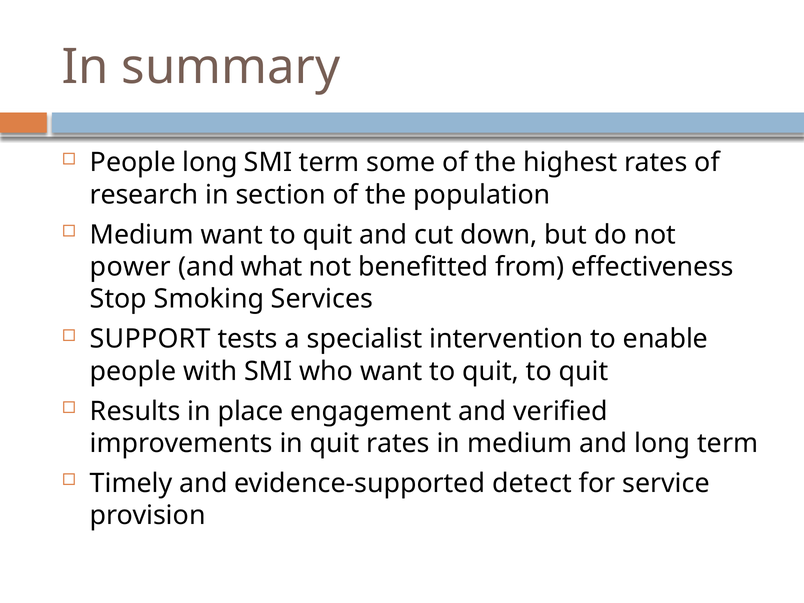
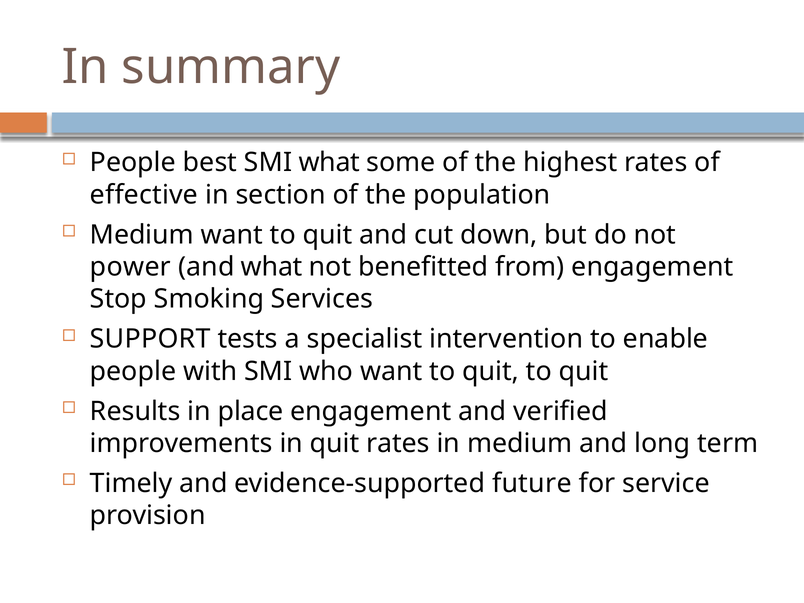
People long: long -> best
SMI term: term -> what
research: research -> effective
from effectiveness: effectiveness -> engagement
detect: detect -> future
